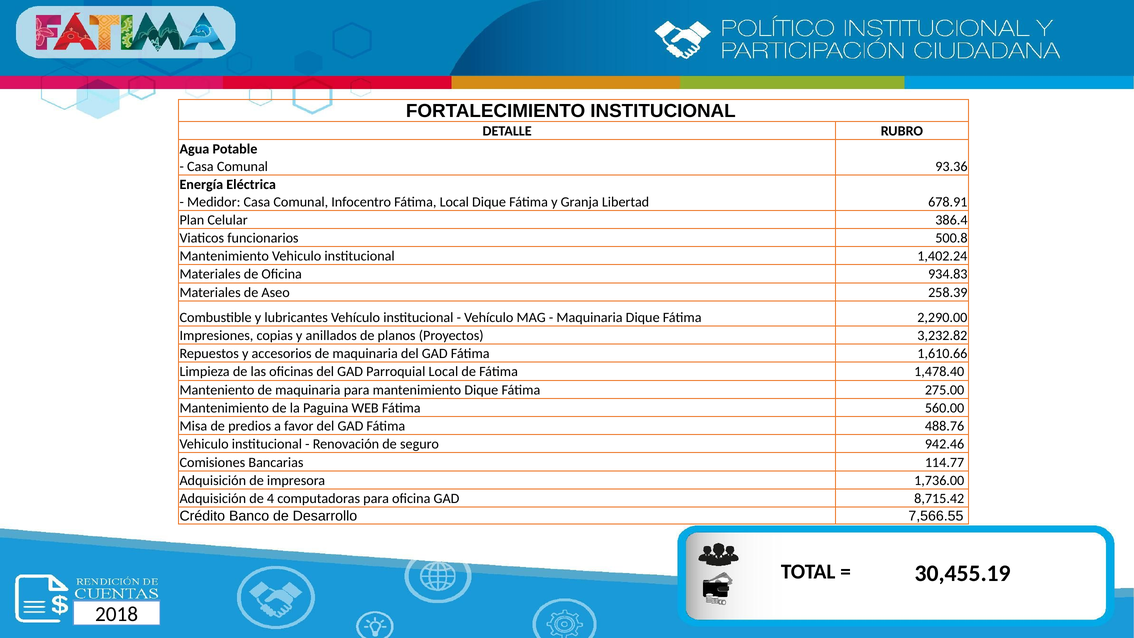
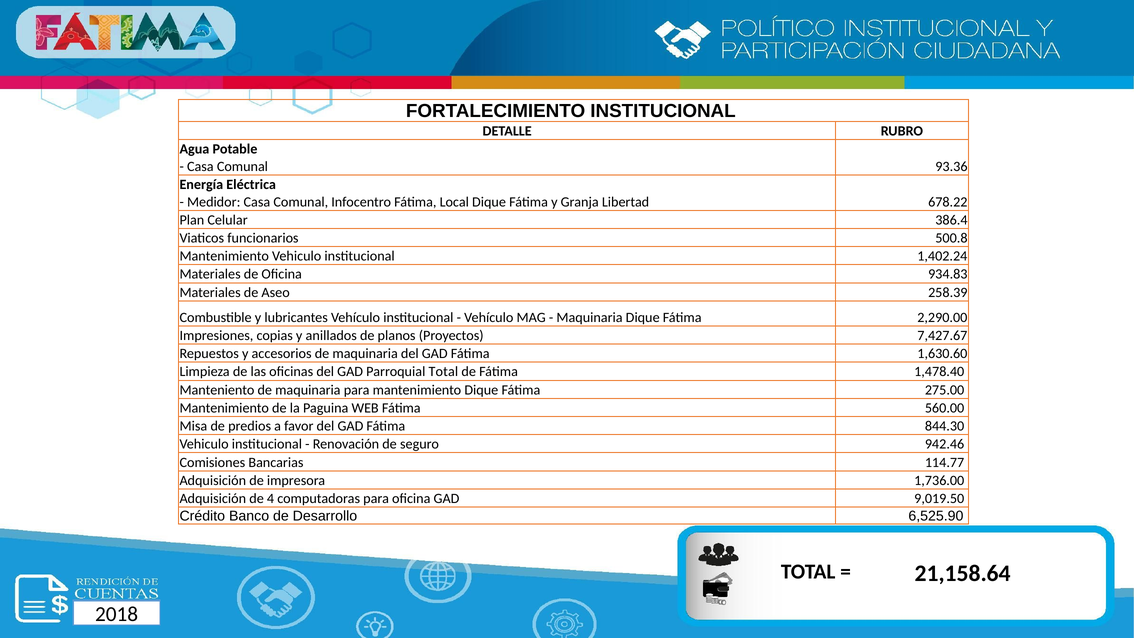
678.91: 678.91 -> 678.22
3,232.82: 3,232.82 -> 7,427.67
1,610.66: 1,610.66 -> 1,630.60
Parroquial Local: Local -> Total
488.76: 488.76 -> 844.30
8,715.42: 8,715.42 -> 9,019.50
7,566.55: 7,566.55 -> 6,525.90
30,455.19: 30,455.19 -> 21,158.64
